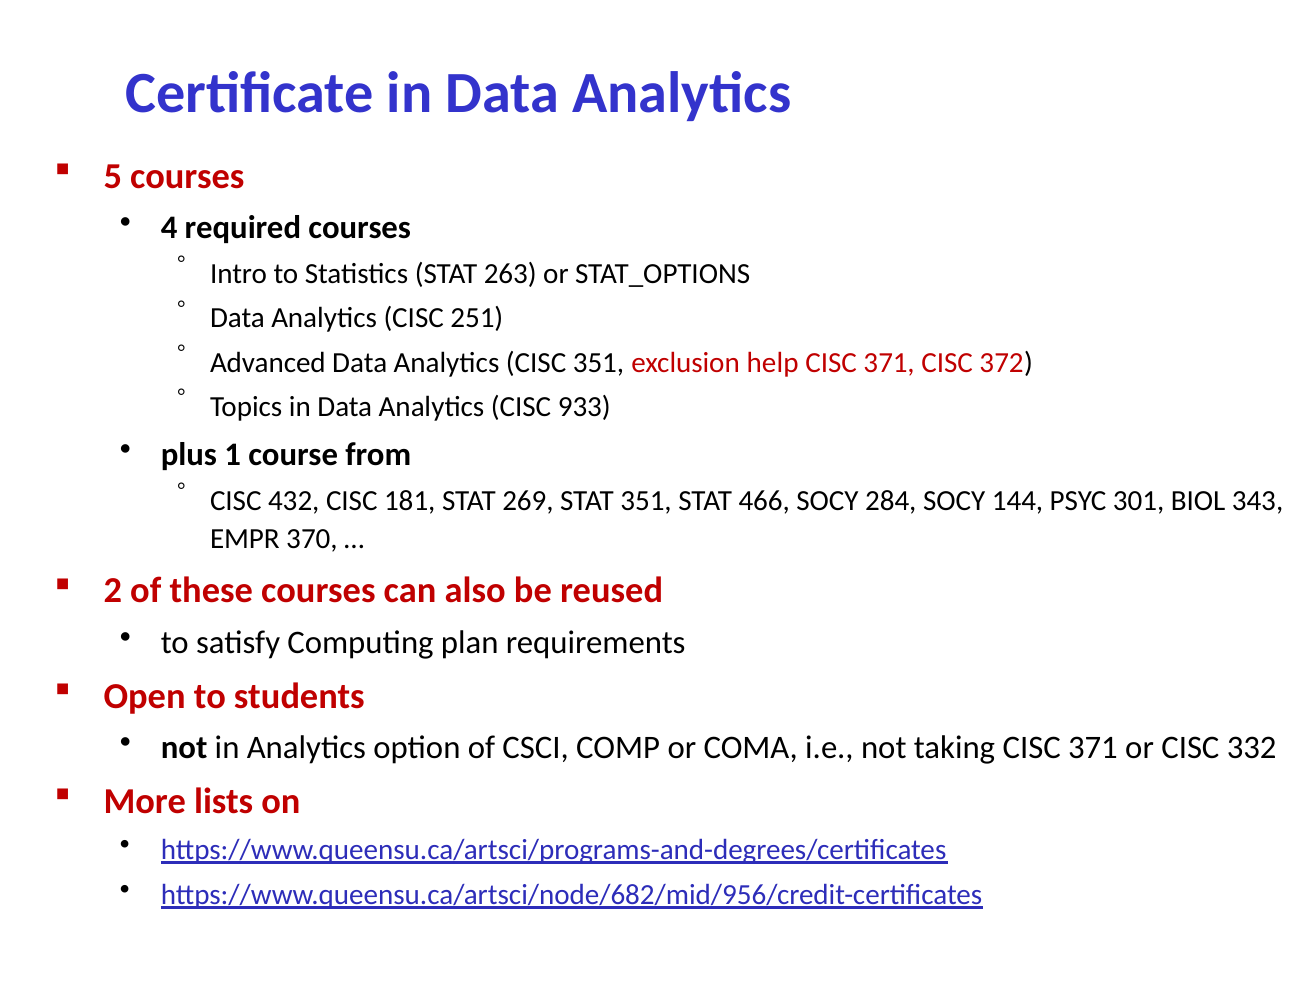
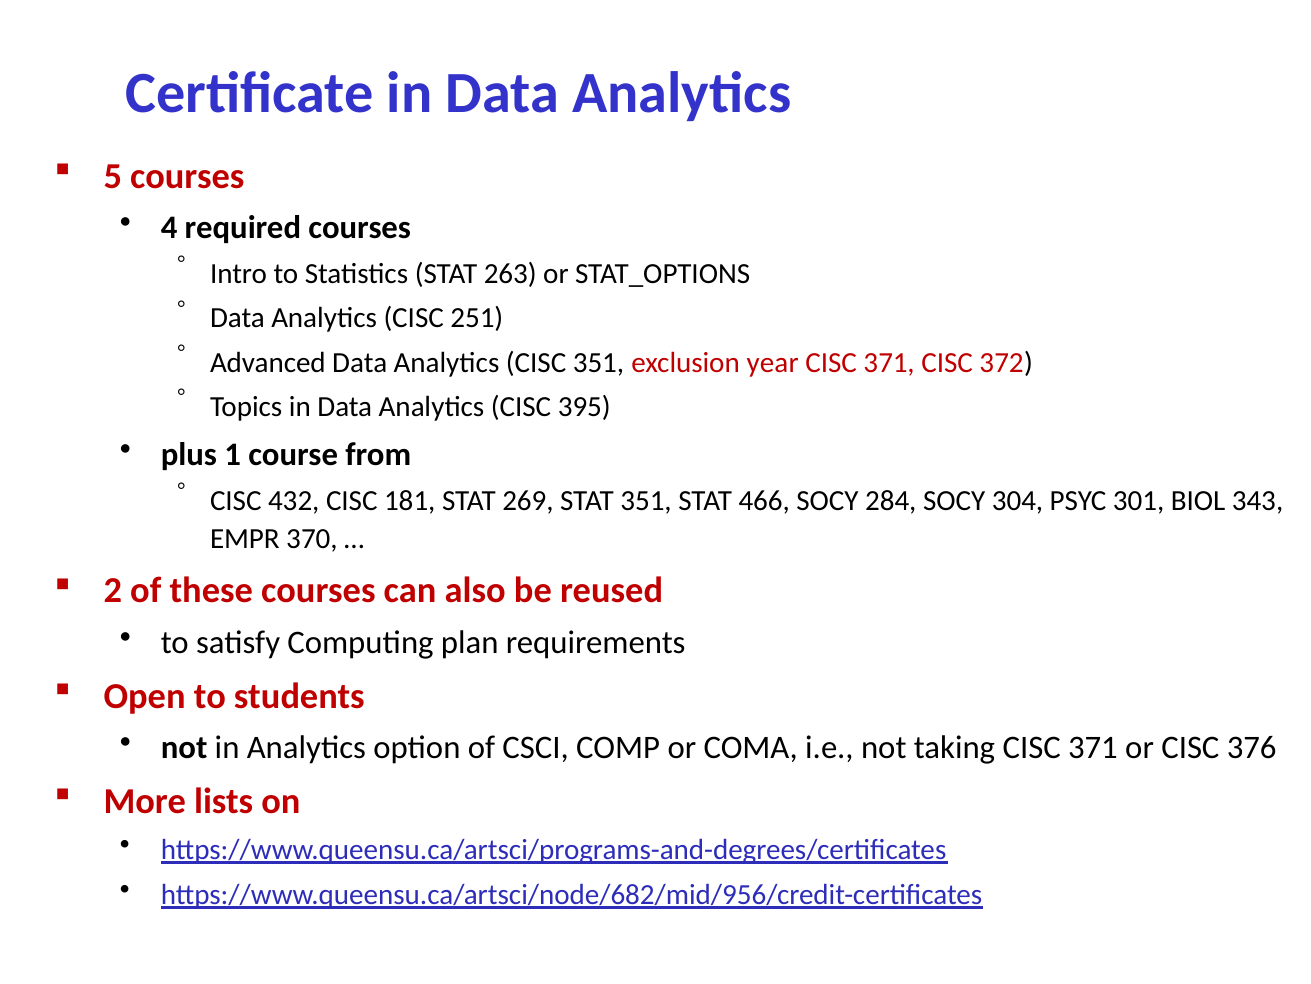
help: help -> year
933: 933 -> 395
144: 144 -> 304
332: 332 -> 376
